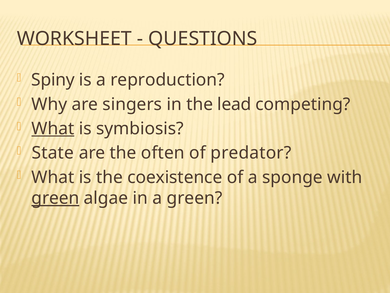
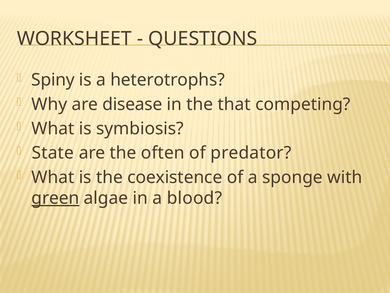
reproduction: reproduction -> heterotrophs
singers: singers -> disease
lead: lead -> that
What at (53, 128) underline: present -> none
a green: green -> blood
